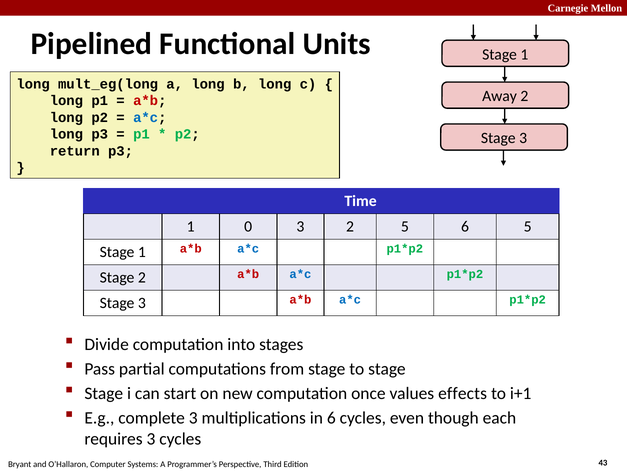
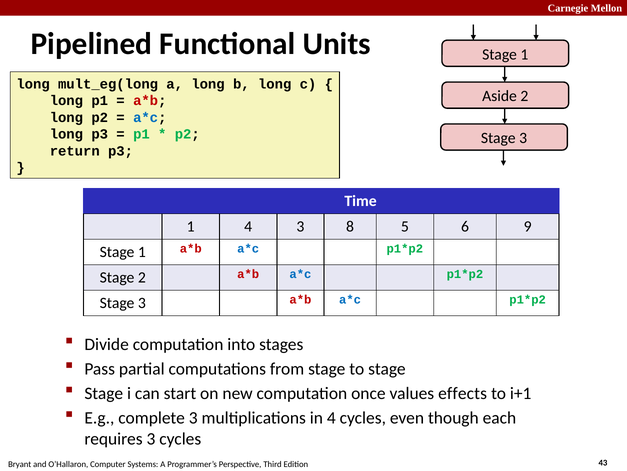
Away: Away -> Aside
1 0: 0 -> 4
3 2: 2 -> 8
6 5: 5 -> 9
in 6: 6 -> 4
